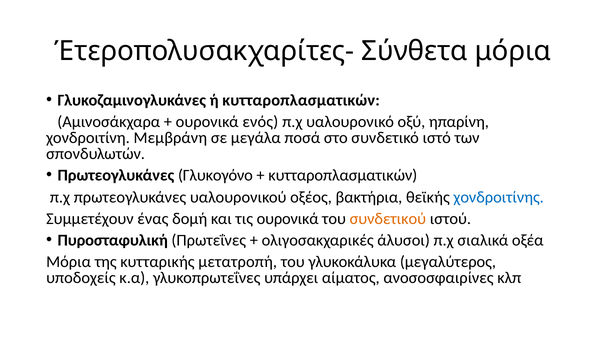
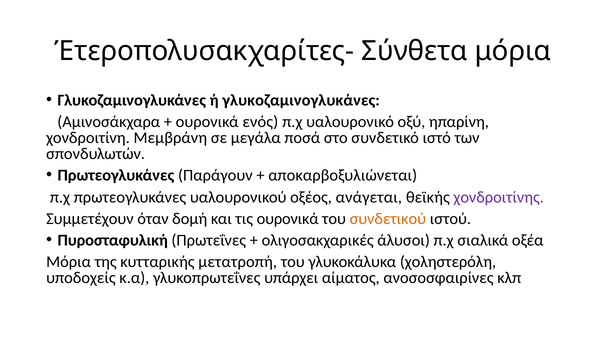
ή κυτταροπλασματικών: κυτταροπλασματικών -> γλυκοζαμινογλυκάνες
Γλυκογόνο: Γλυκογόνο -> Παράγουν
κυτταροπλασματικών at (343, 175): κυτταροπλασματικών -> αποκαρβοξυλιώνεται
βακτήρια: βακτήρια -> ανάγεται
χονδροιτίνης colour: blue -> purple
ένας: ένας -> όταν
μεγαλύτερος: μεγαλύτερος -> χοληστερόλη
